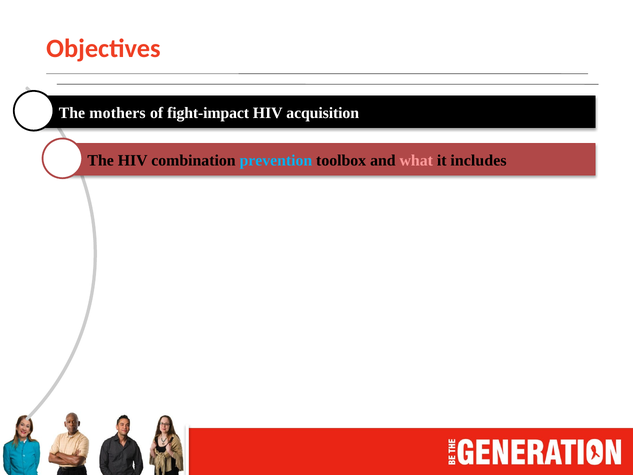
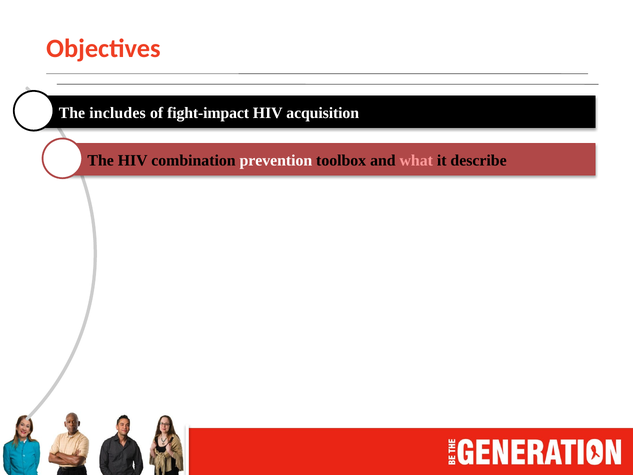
mothers: mothers -> includes
prevention colour: light blue -> white
includes: includes -> describe
